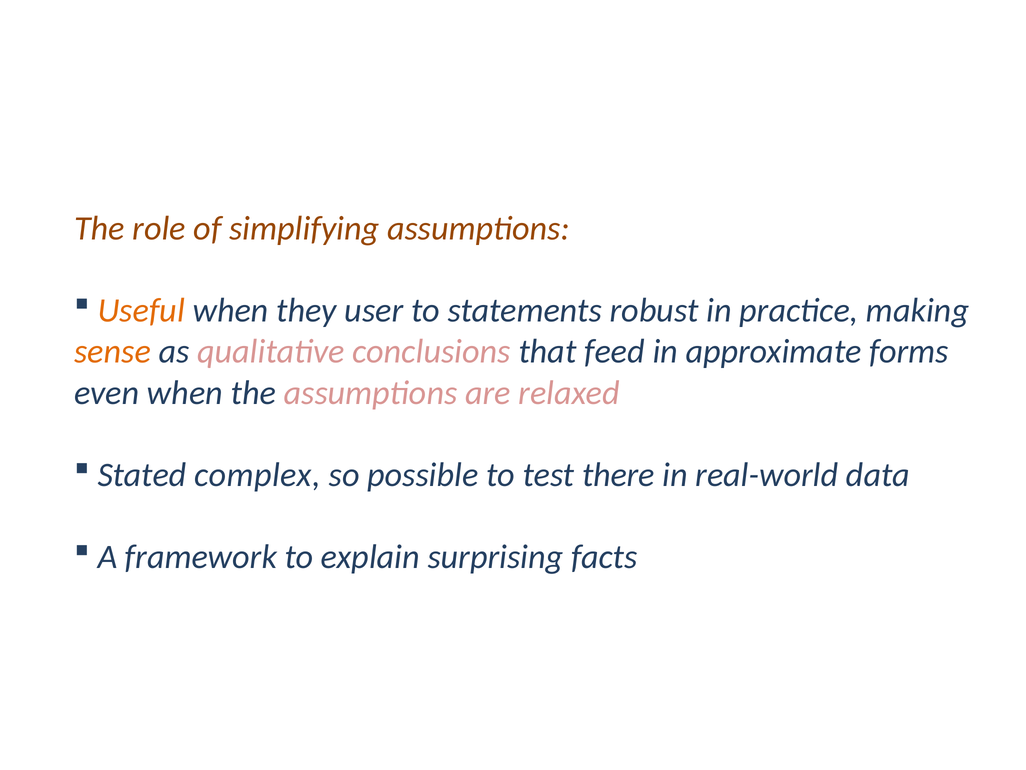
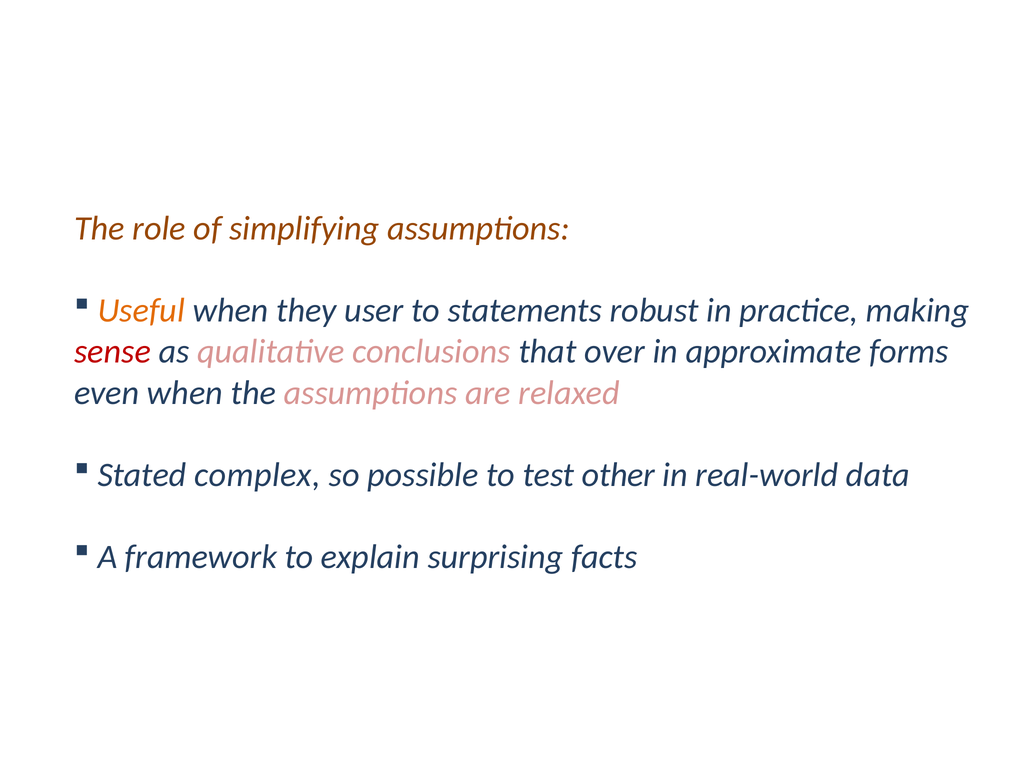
sense colour: orange -> red
feed: feed -> over
there: there -> other
